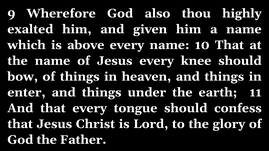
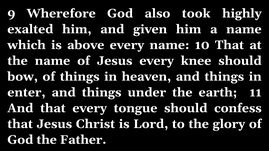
thou: thou -> took
